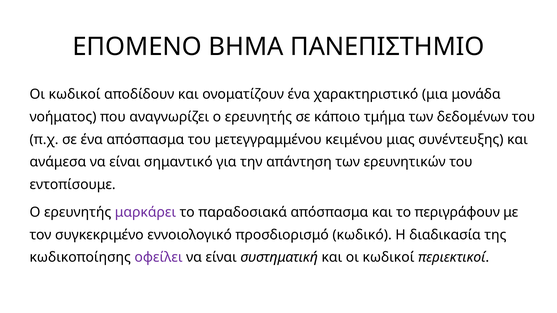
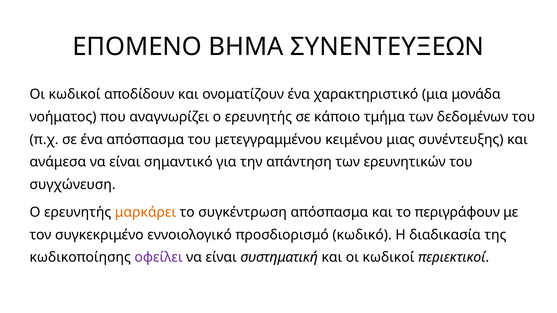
ΠΑΝΕΠΙΣΤΗΜΙΟ: ΠΑΝΕΠΙΣΤΗΜΙΟ -> ΣΥΝΕΝΤΕΥΞΕΩΝ
εντοπίσουμε: εντοπίσουμε -> συγχώνευση
μαρκάρει colour: purple -> orange
παραδοσιακά: παραδοσιακά -> συγκέντρωση
